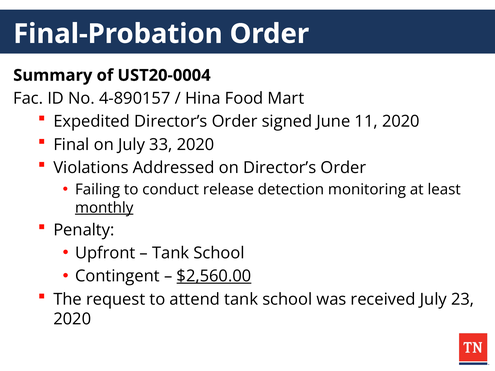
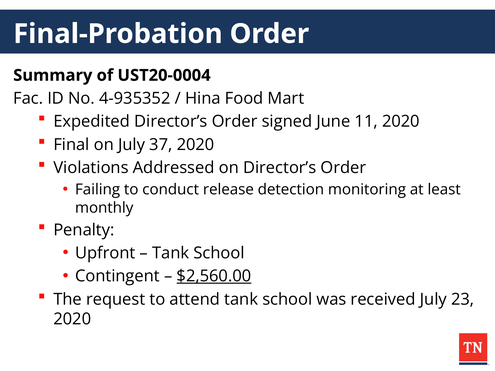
4-890157: 4-890157 -> 4-935352
33: 33 -> 37
monthly underline: present -> none
